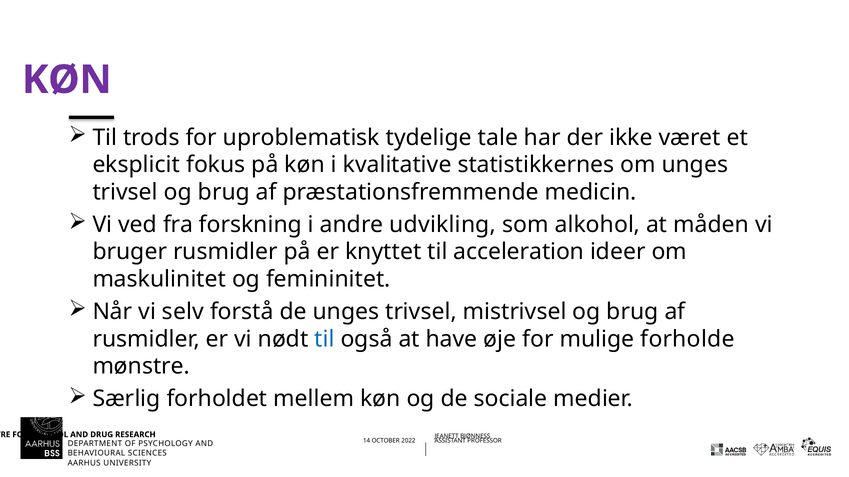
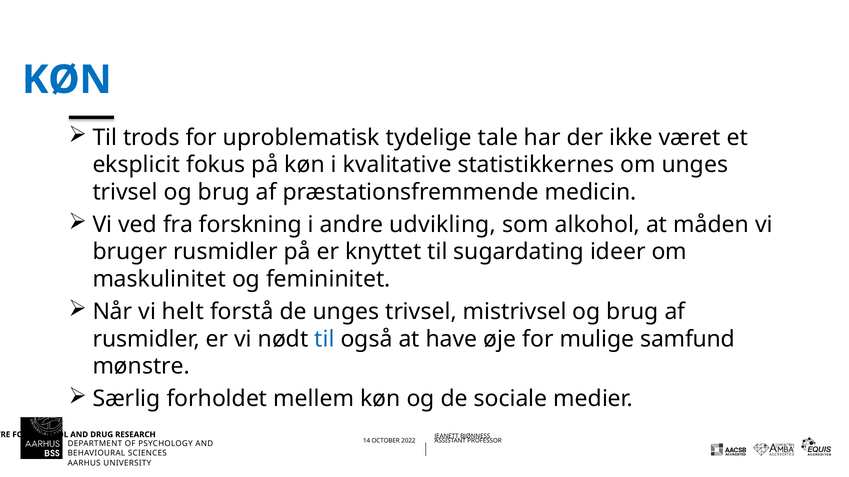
KØN at (67, 80) colour: purple -> blue
acceleration: acceleration -> sugardating
selv: selv -> helt
forholde: forholde -> samfund
